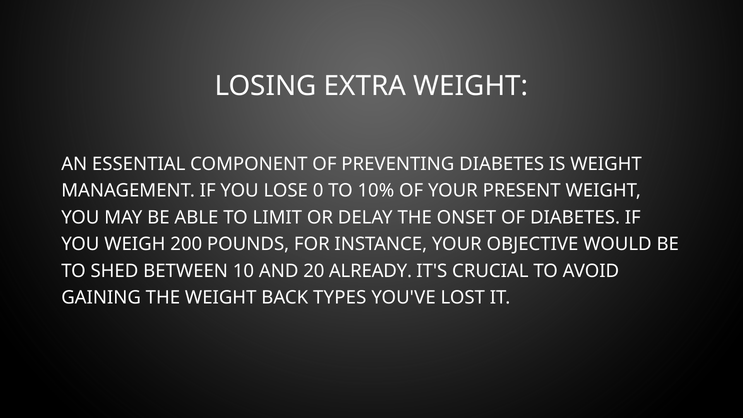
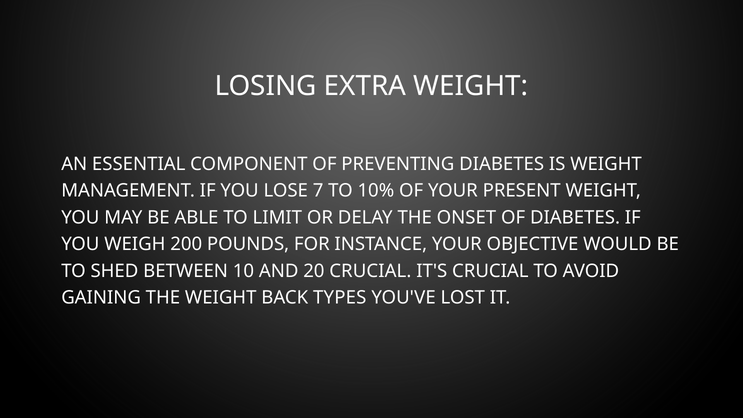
0: 0 -> 7
20 ALREADY: ALREADY -> CRUCIAL
